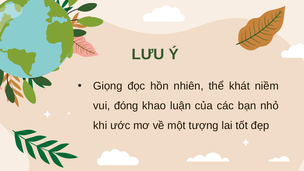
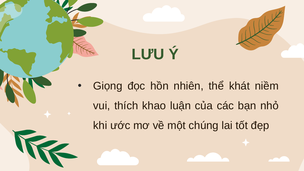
đóng: đóng -> thích
tượng: tượng -> chúng
